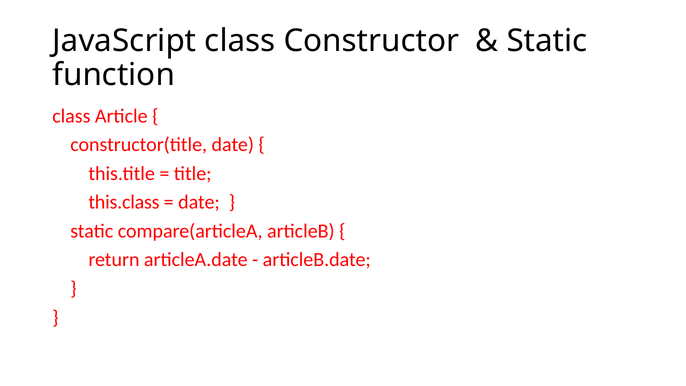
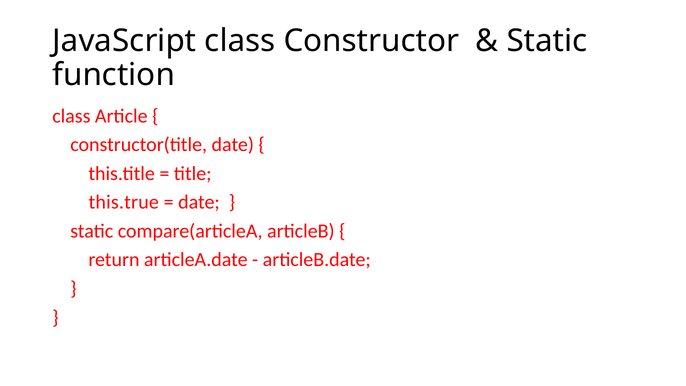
this.class: this.class -> this.true
